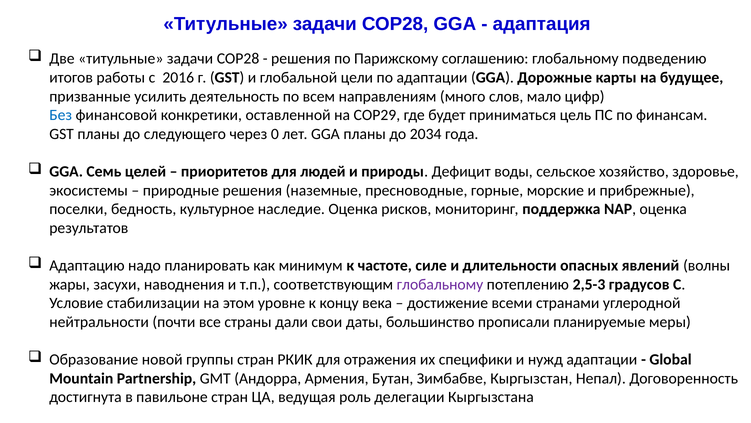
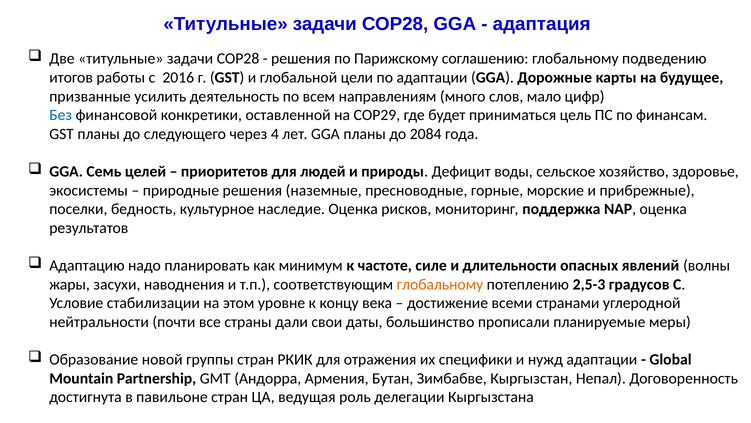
0: 0 -> 4
2034: 2034 -> 2084
глобальному at (440, 284) colour: purple -> orange
